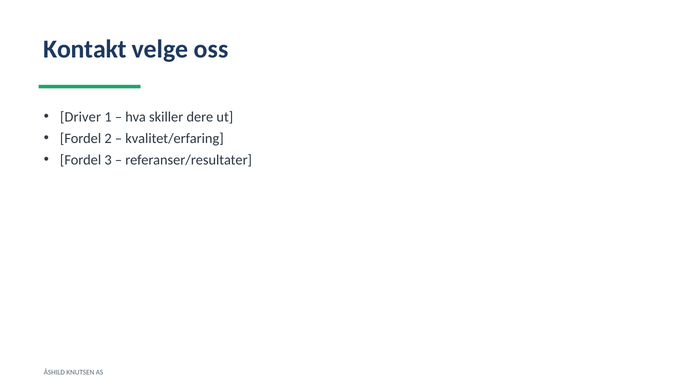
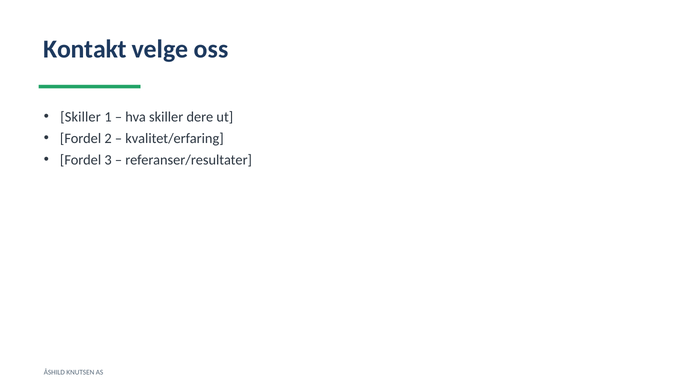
Driver at (81, 117): Driver -> Skiller
